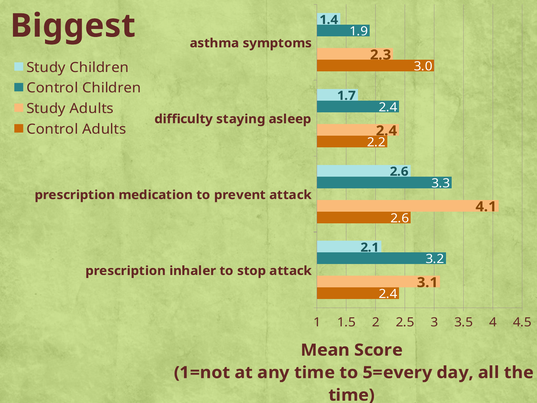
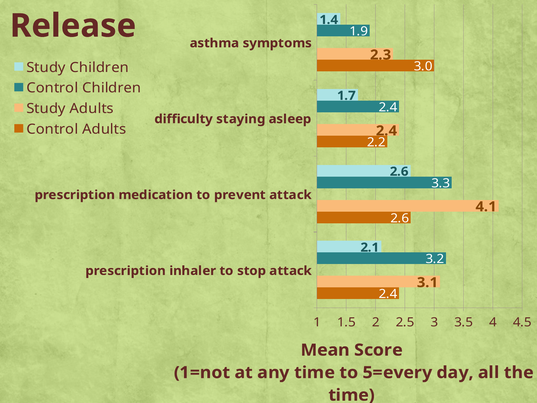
Biggest: Biggest -> Release
